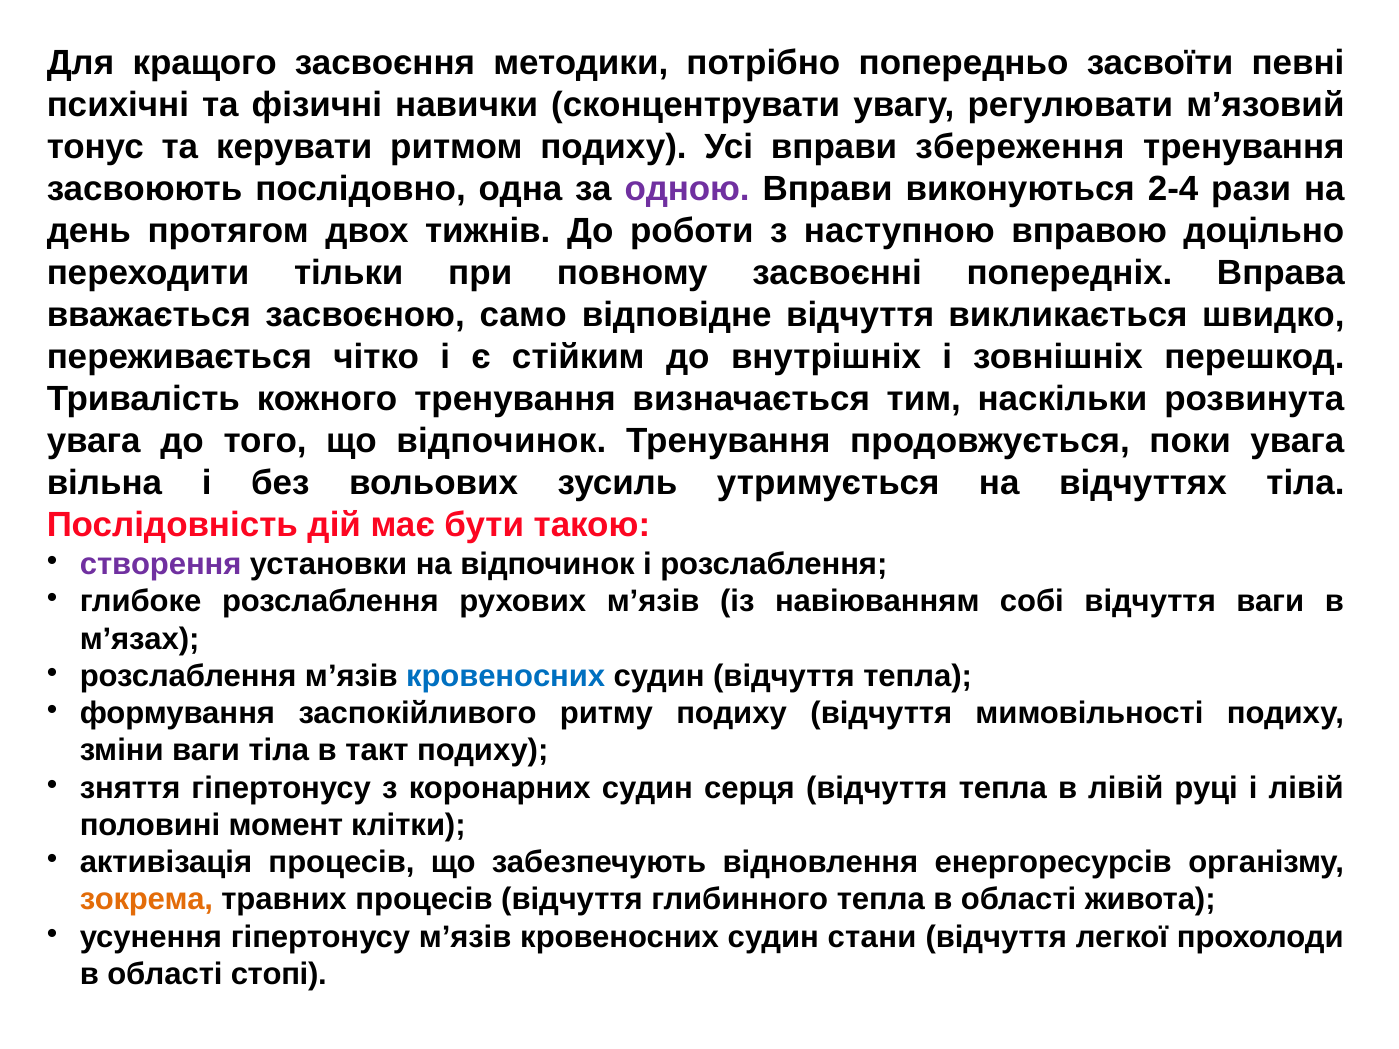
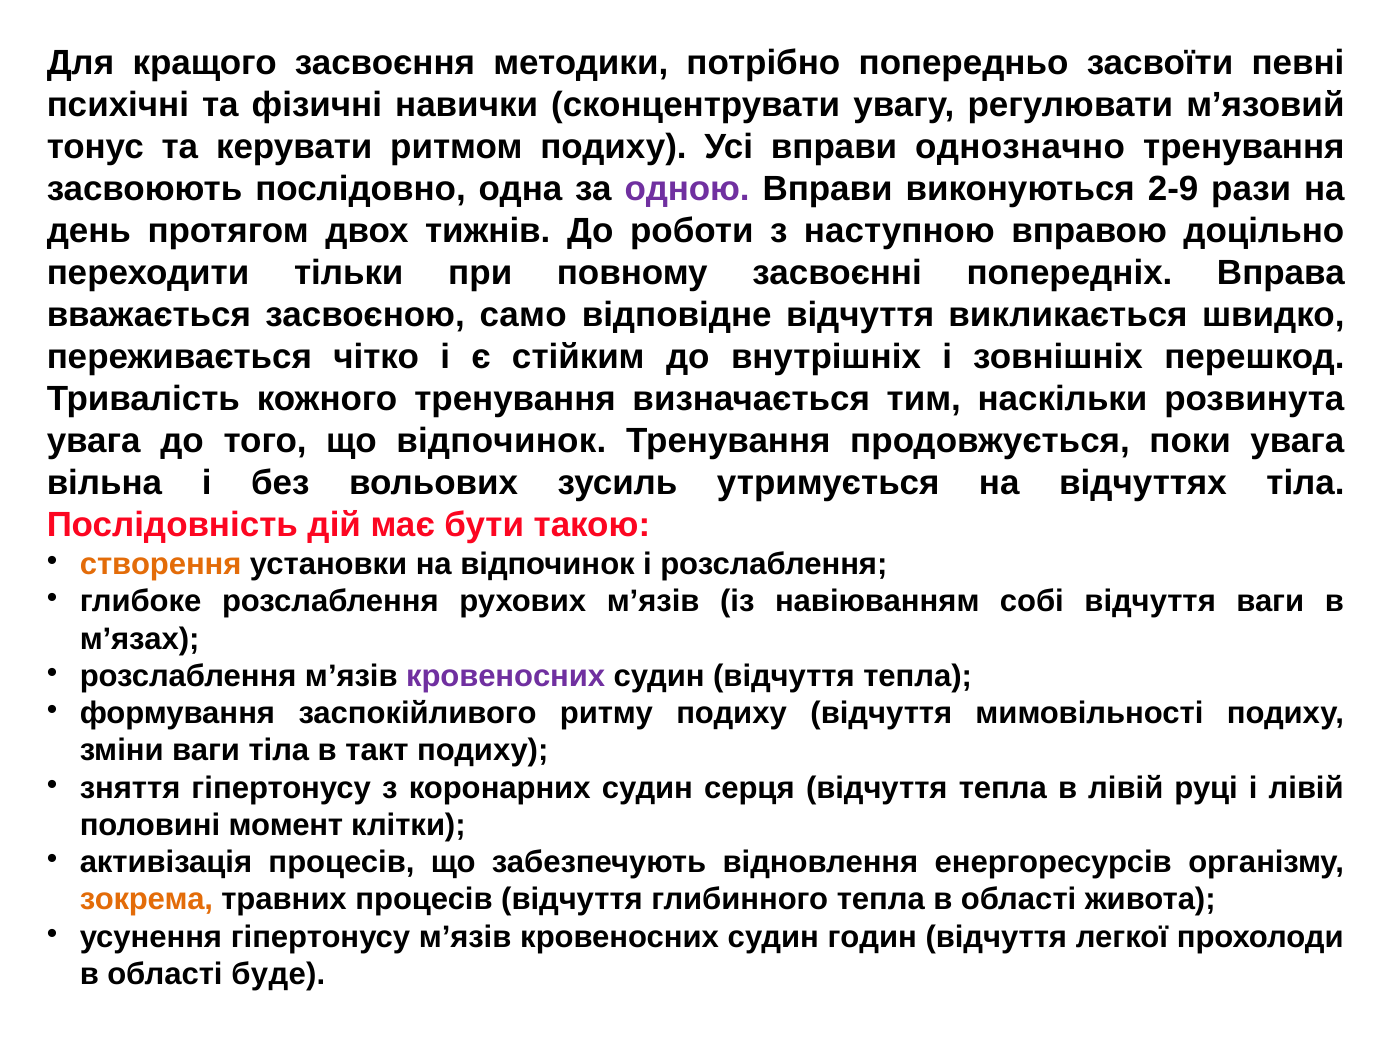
збереження: збереження -> однозначно
2-4: 2-4 -> 2-9
створення colour: purple -> orange
кровеносних at (506, 676) colour: blue -> purple
стани: стани -> годин
стопі: стопі -> буде
